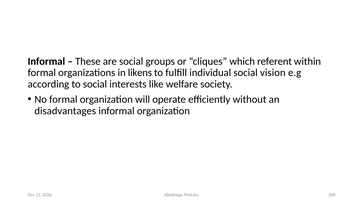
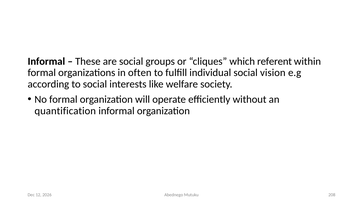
likens: likens -> often
disadvantages: disadvantages -> quantification
